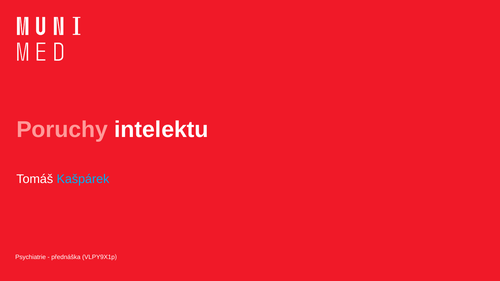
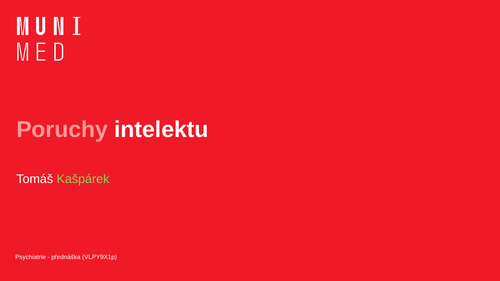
Kašpárek colour: light blue -> light green
